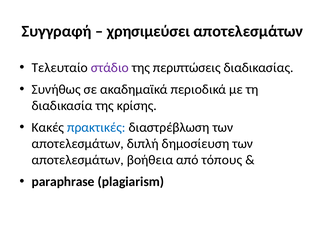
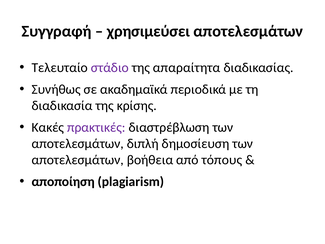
περιπτώσεις: περιπτώσεις -> απαραίτητα
πρακτικές colour: blue -> purple
paraphrase: paraphrase -> αποποίηση
